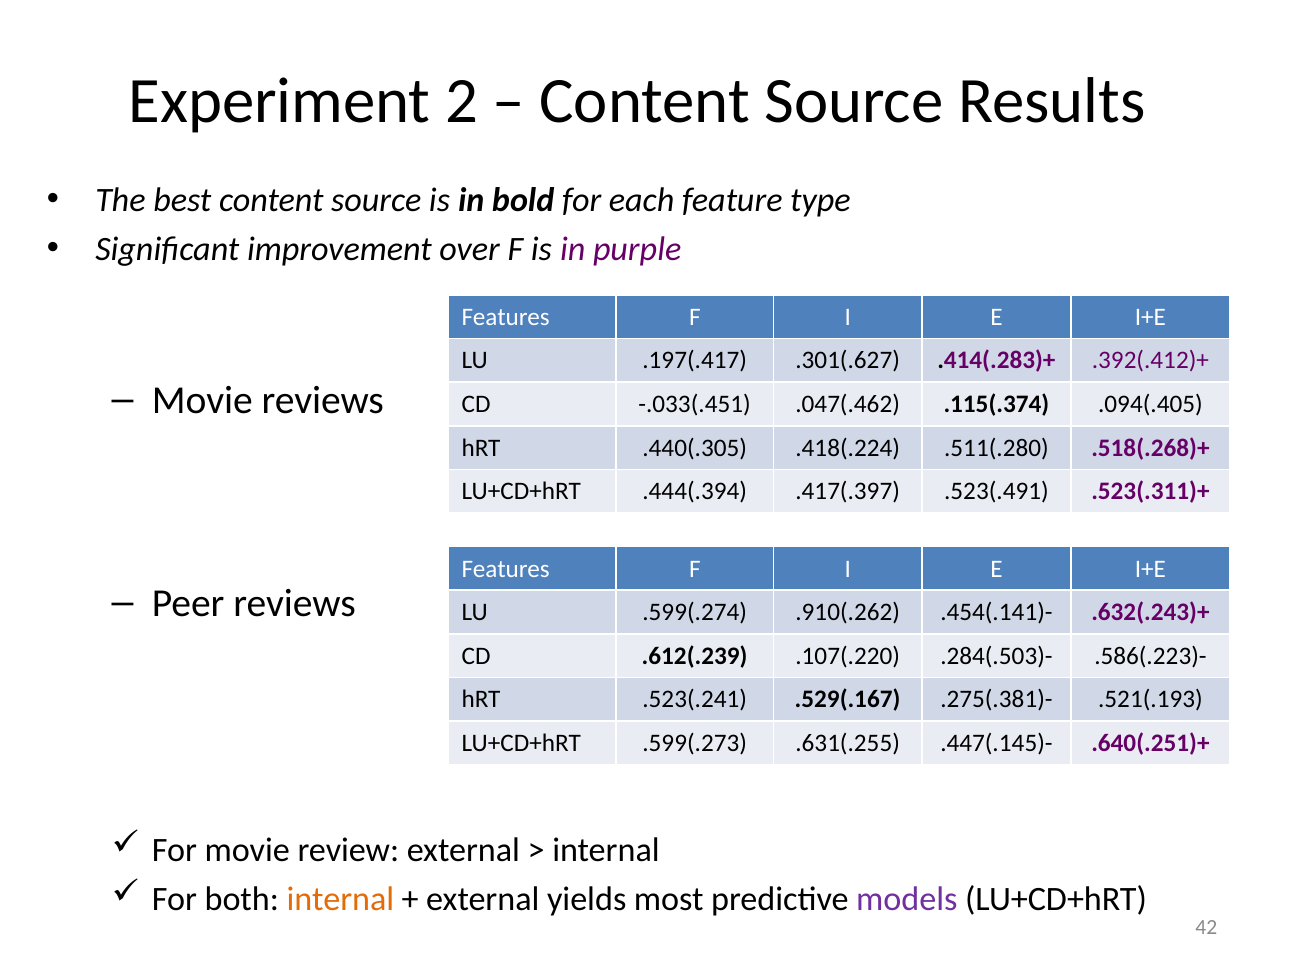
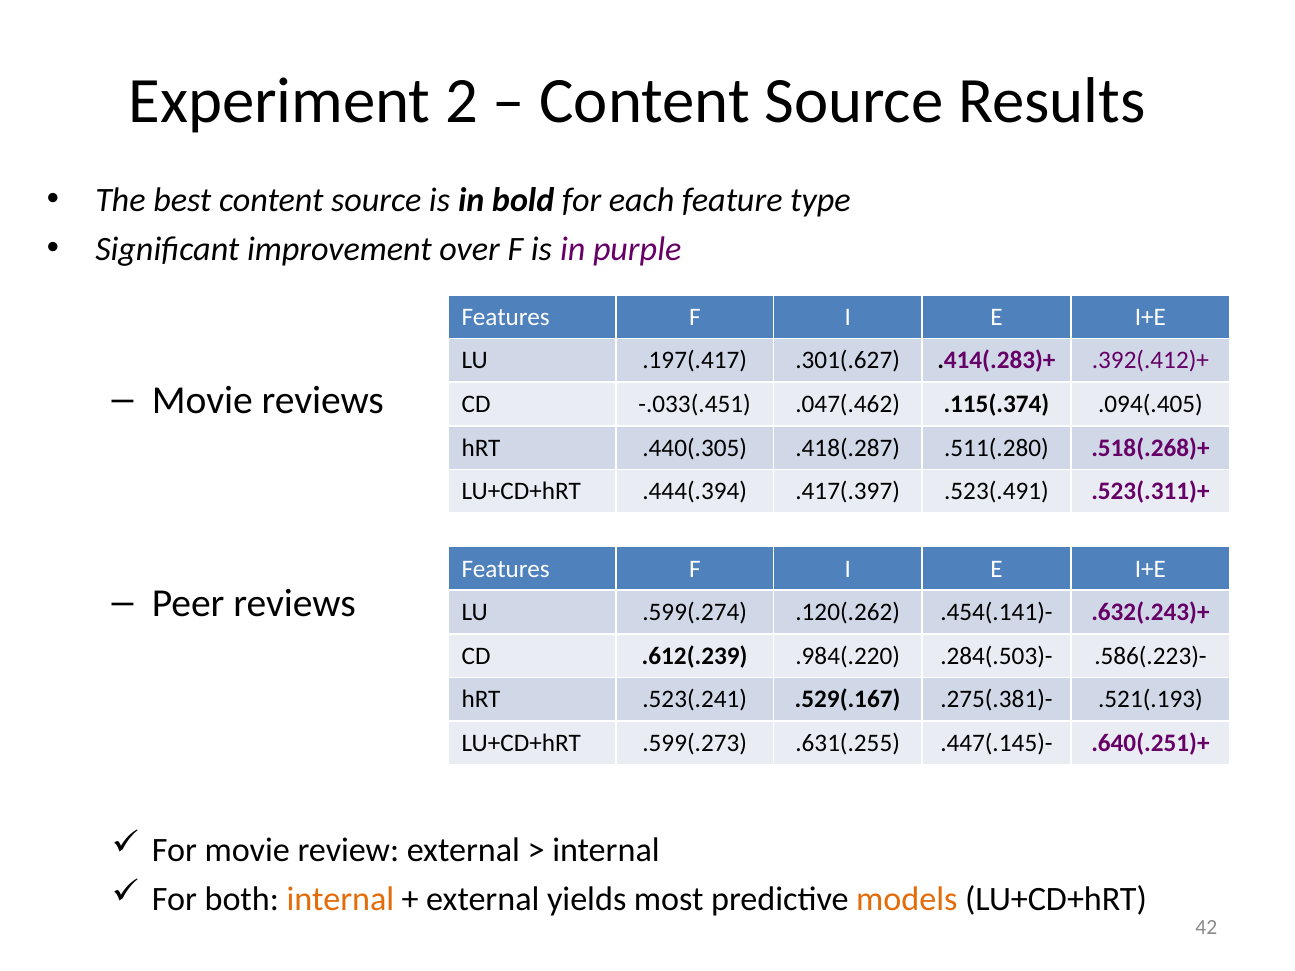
.418(.224: .418(.224 -> .418(.287
.910(.262: .910(.262 -> .120(.262
.107(.220: .107(.220 -> .984(.220
models colour: purple -> orange
